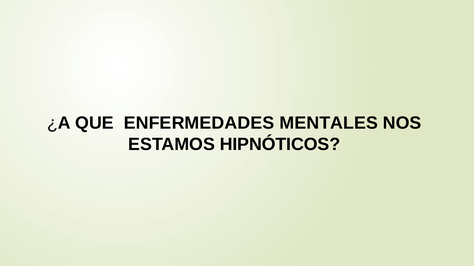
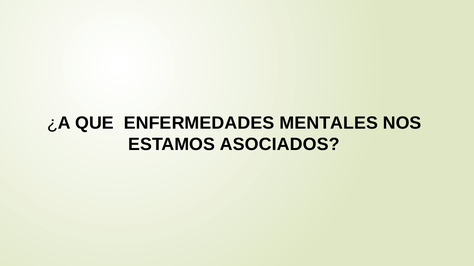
HIPNÓTICOS: HIPNÓTICOS -> ASOCIADOS
